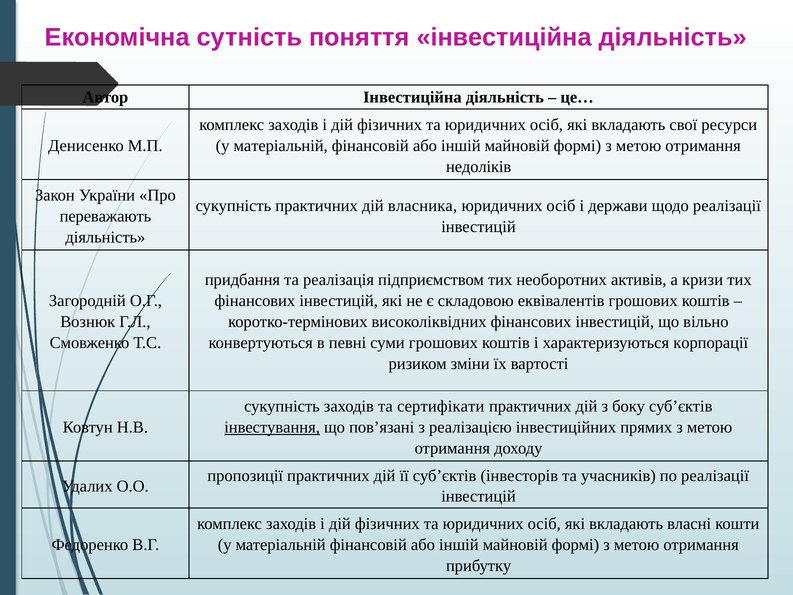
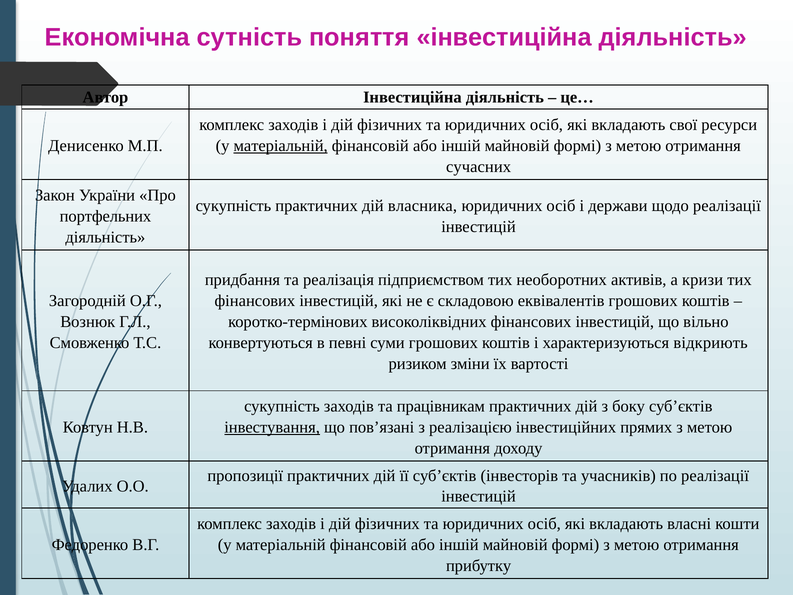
матеріальній at (281, 146) underline: none -> present
недоліків: недоліків -> сучасних
переважають: переважають -> портфельних
корпорації: корпорації -> відкриють
сертифікати: сертифікати -> працівникам
